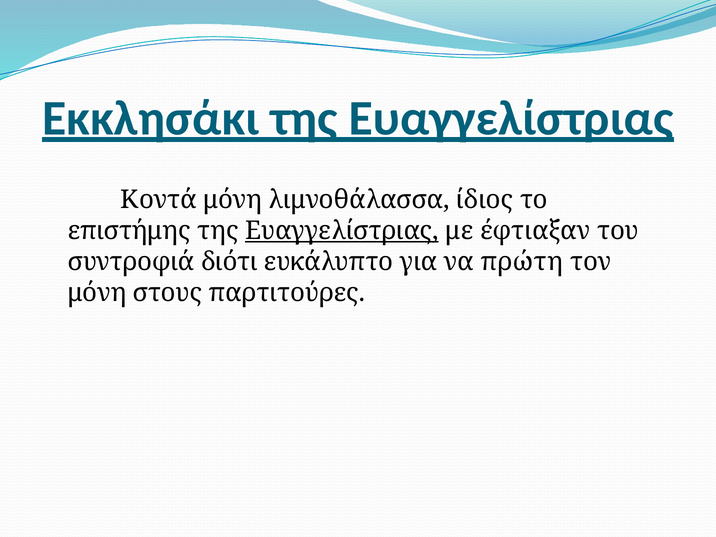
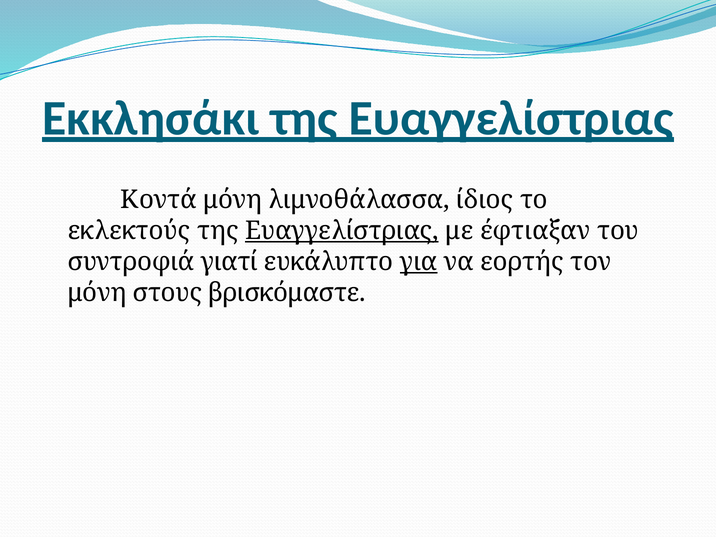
επιστήμης: επιστήμης -> εκλεκτούς
διότι: διότι -> γιατί
για underline: none -> present
πρώτη: πρώτη -> εορτής
παρτιτούρες: παρτιτούρες -> βρισκόμαστε
